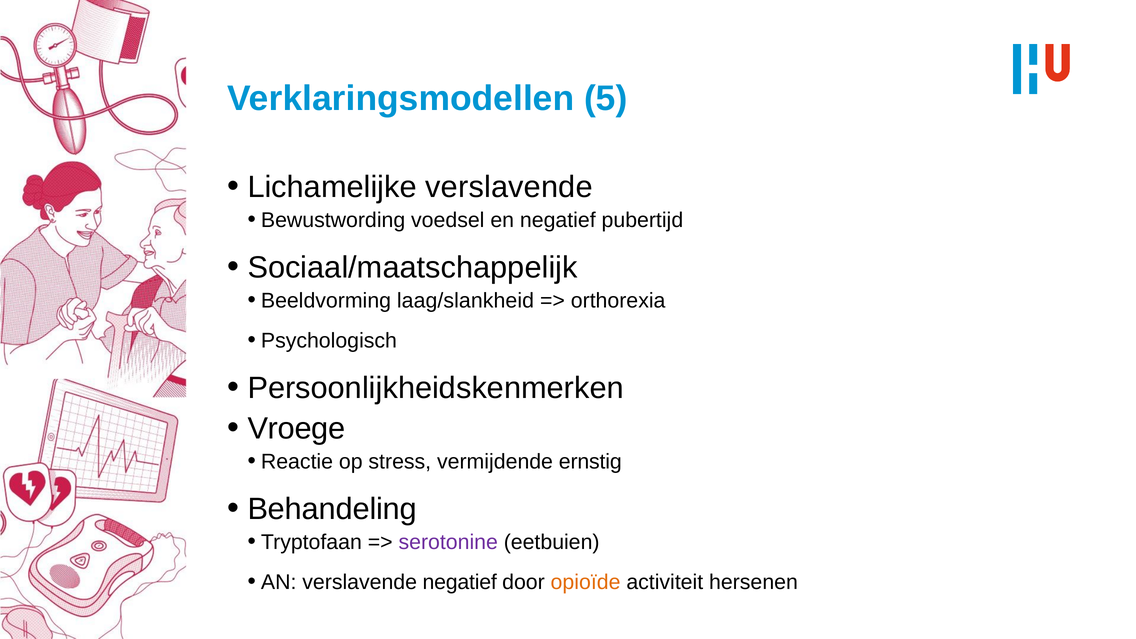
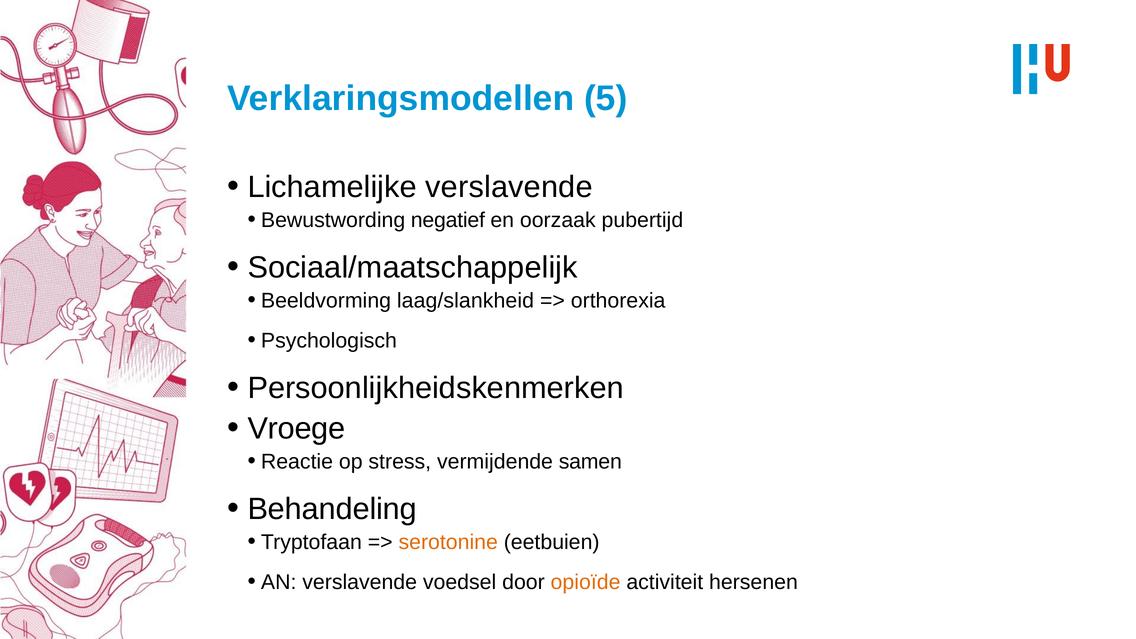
voedsel: voedsel -> negatief
en negatief: negatief -> oorzaak
ernstig: ernstig -> samen
serotonine colour: purple -> orange
verslavende negatief: negatief -> voedsel
